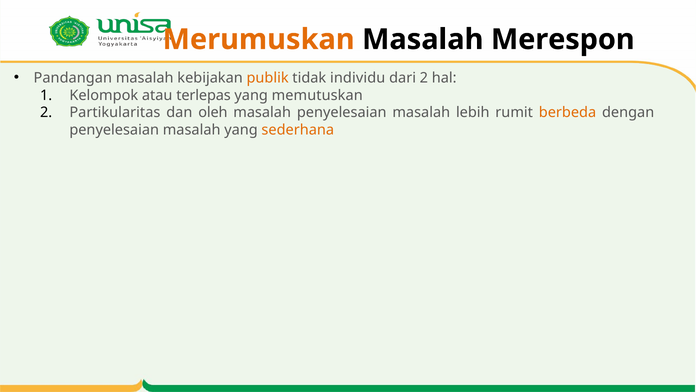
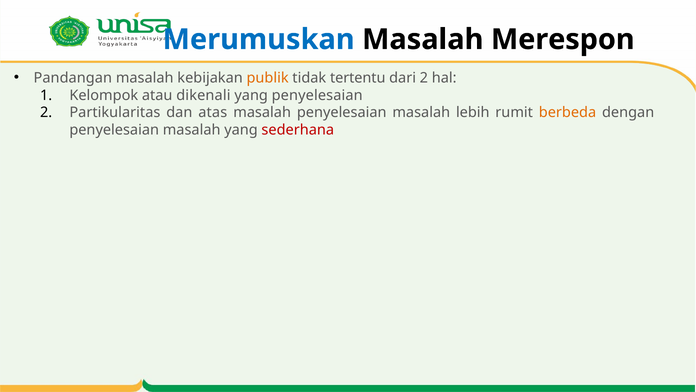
Merumuskan colour: orange -> blue
individu: individu -> tertentu
terlepas: terlepas -> dikenali
yang memutuskan: memutuskan -> penyelesaian
oleh: oleh -> atas
sederhana colour: orange -> red
